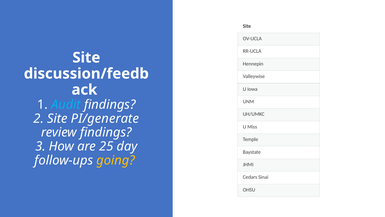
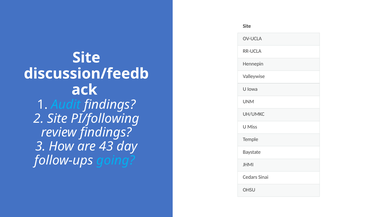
PI/generate: PI/generate -> PI/following
25: 25 -> 43
going colour: yellow -> light blue
